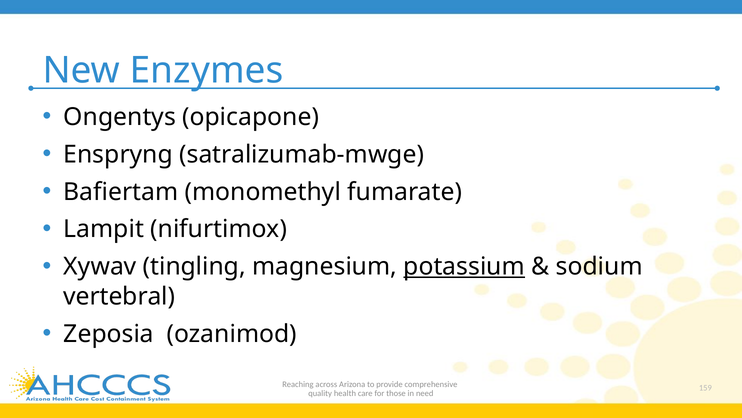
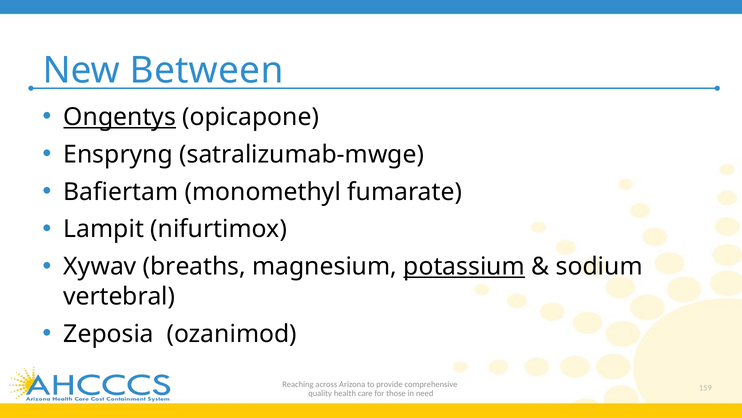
Enzymes: Enzymes -> Between
Ongentys underline: none -> present
tingling: tingling -> breaths
